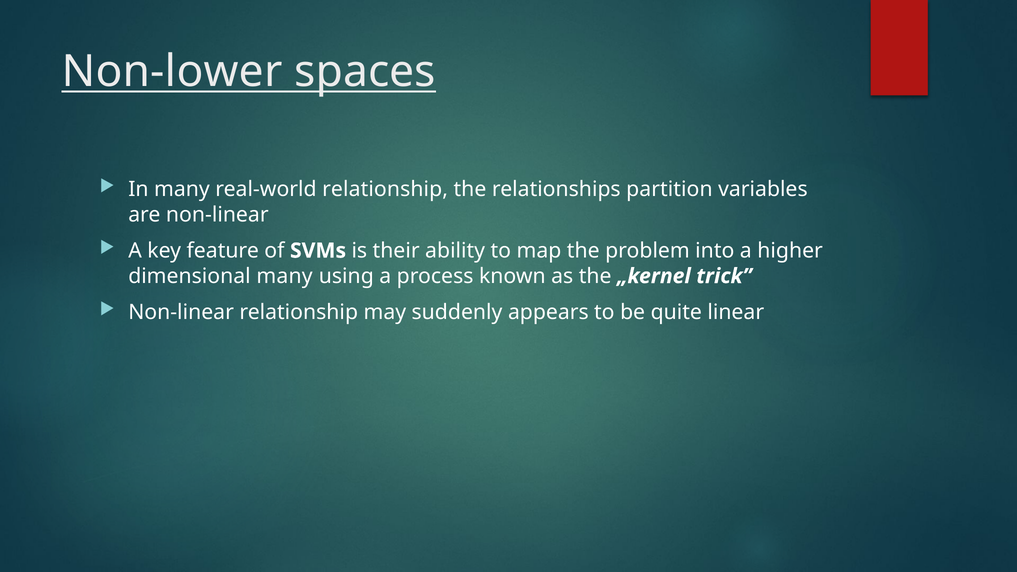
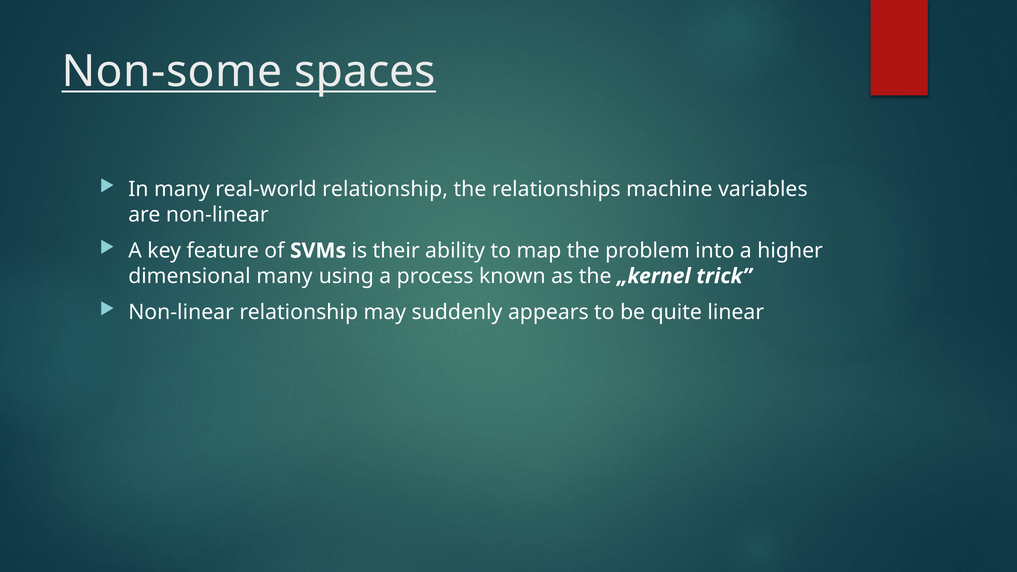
Non-lower: Non-lower -> Non-some
partition: partition -> machine
